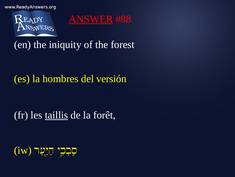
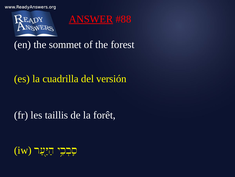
iniquity: iniquity -> sommet
hombres: hombres -> cuadrilla
taillis underline: present -> none
